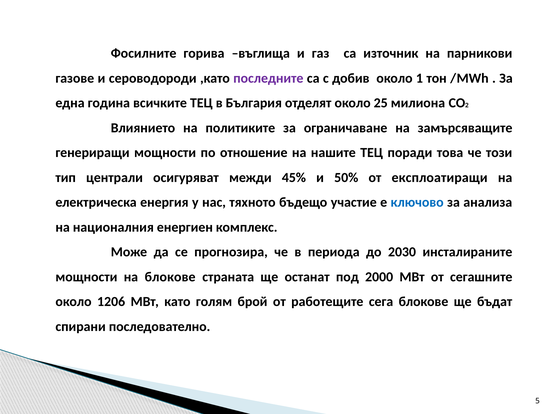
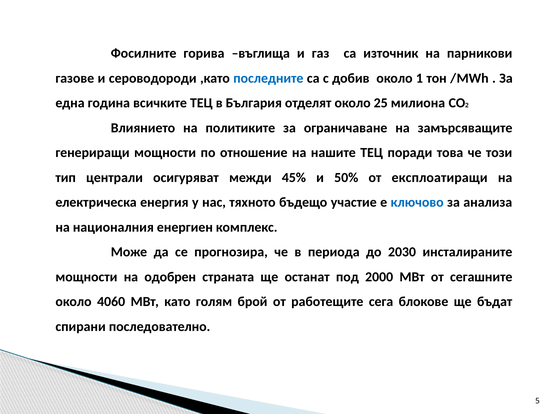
последните colour: purple -> blue
на блокове: блокове -> одобрен
1206: 1206 -> 4060
